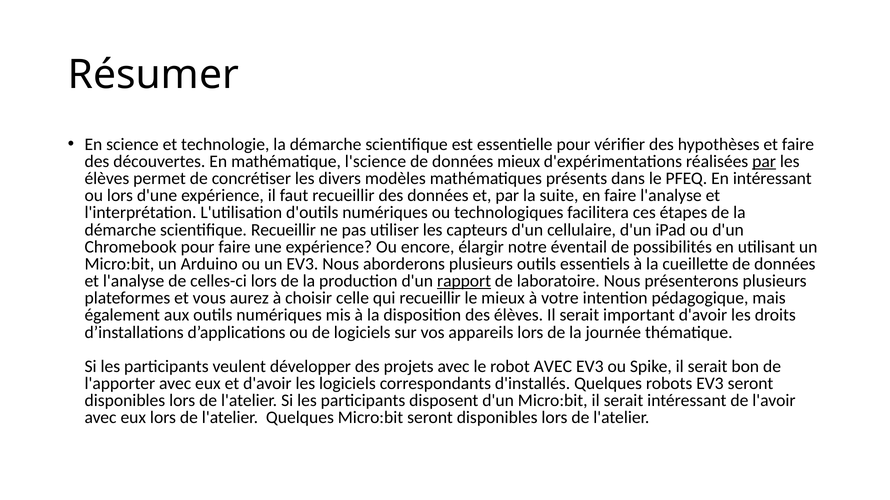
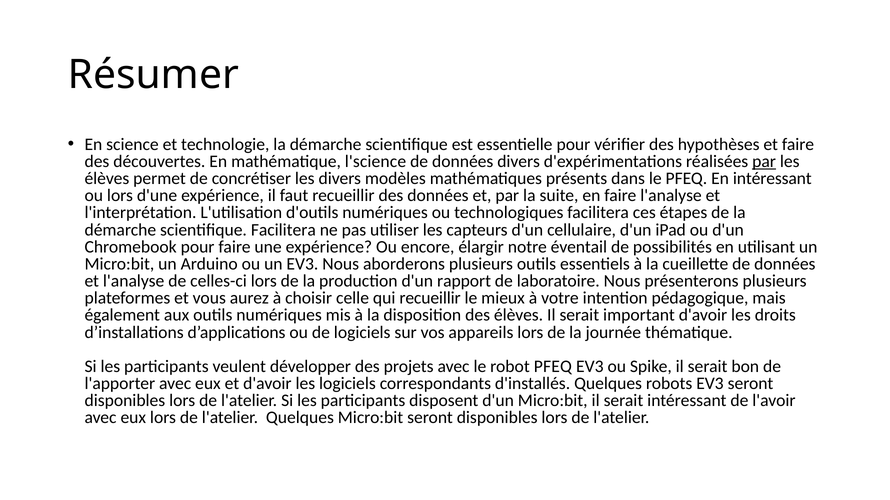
données mieux: mieux -> divers
scientifique Recueillir: Recueillir -> Facilitera
rapport underline: present -> none
robot AVEC: AVEC -> PFEQ
